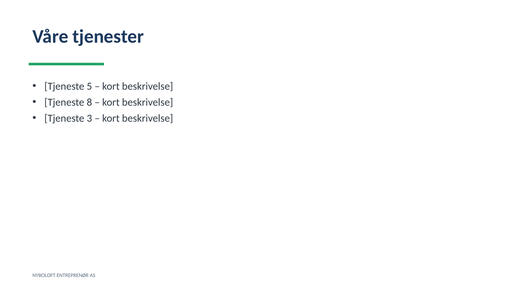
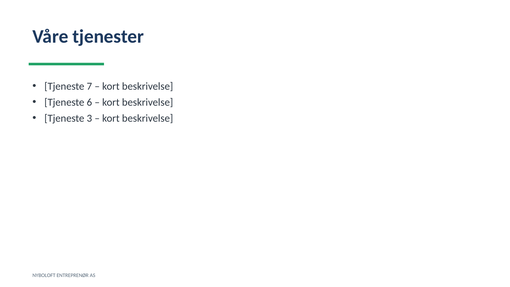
5: 5 -> 7
8: 8 -> 6
